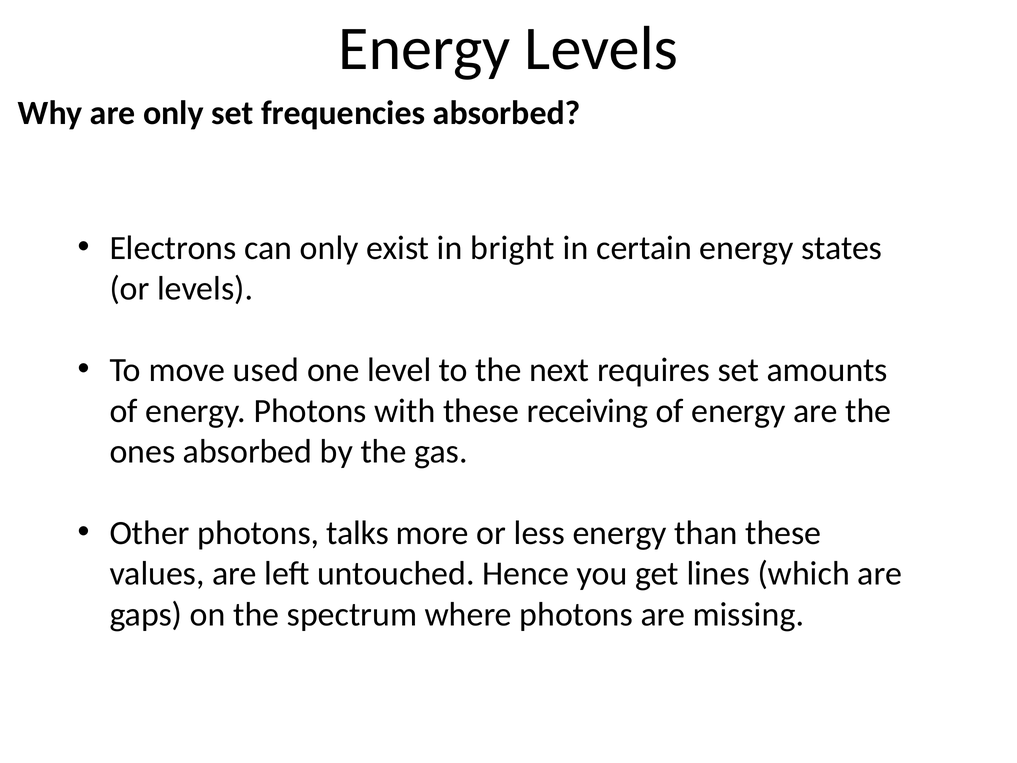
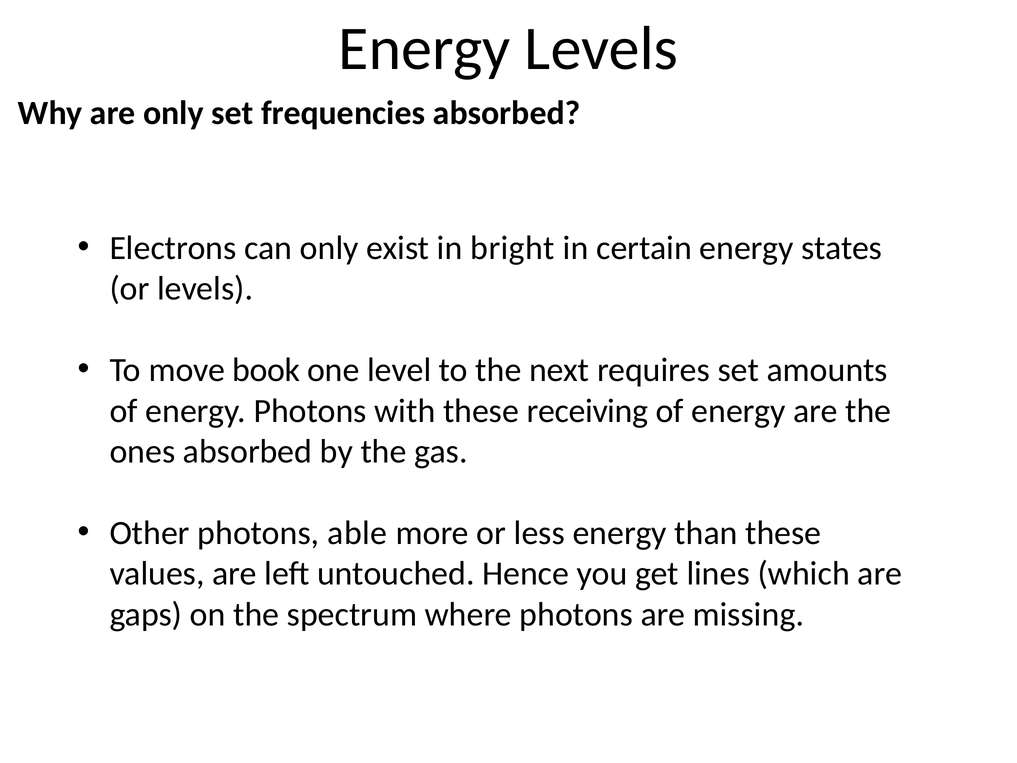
used: used -> book
talks: talks -> able
